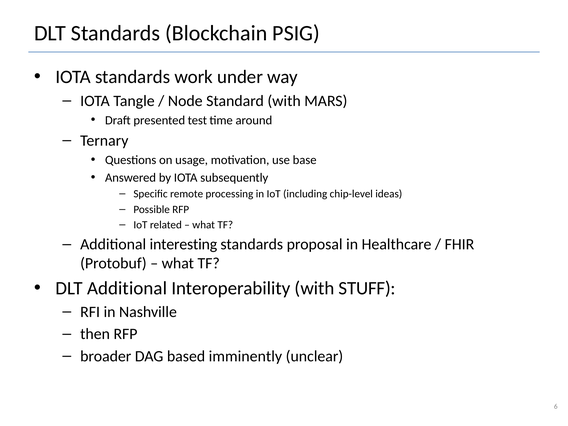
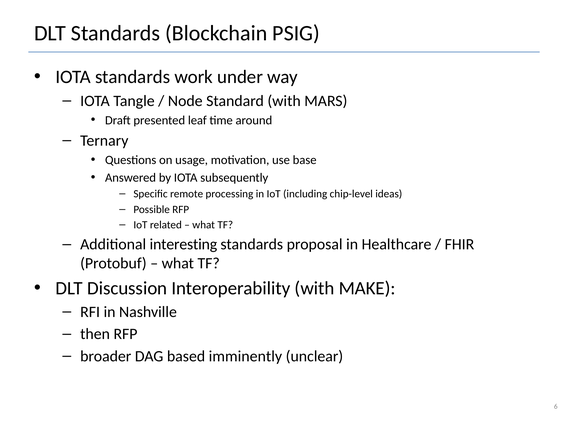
test: test -> leaf
DLT Additional: Additional -> Discussion
STUFF: STUFF -> MAKE
